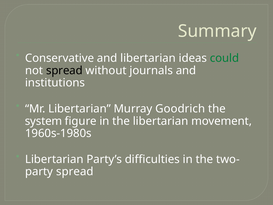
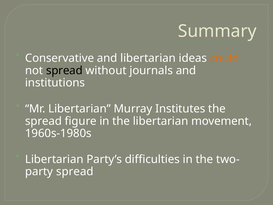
could colour: green -> orange
Goodrich: Goodrich -> Institutes
system at (43, 121): system -> spread
